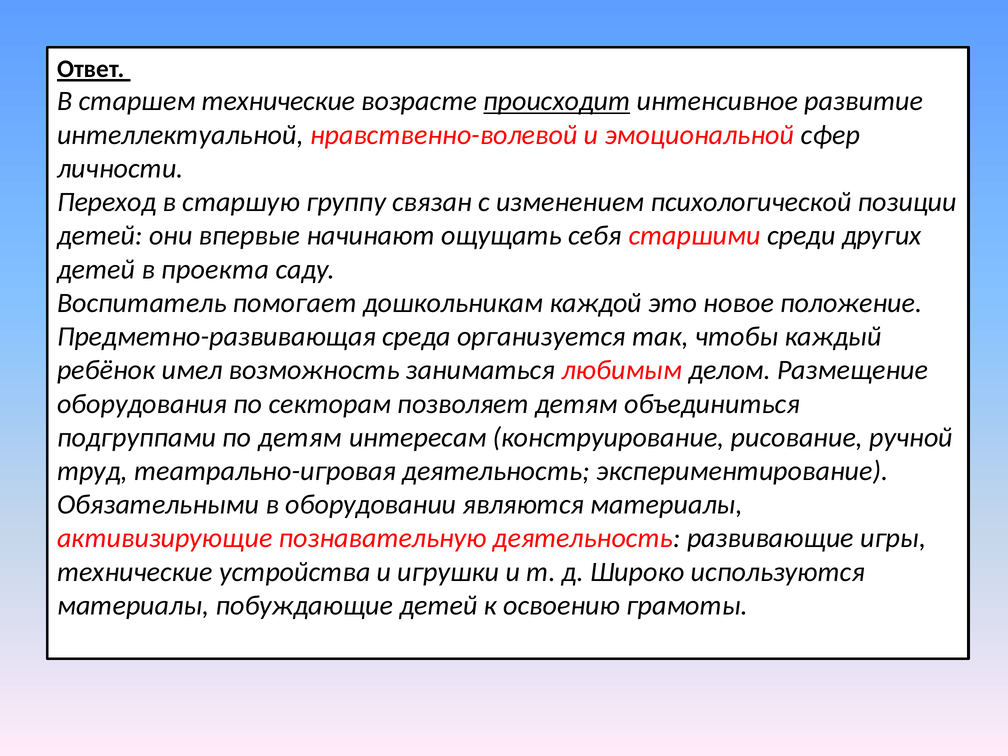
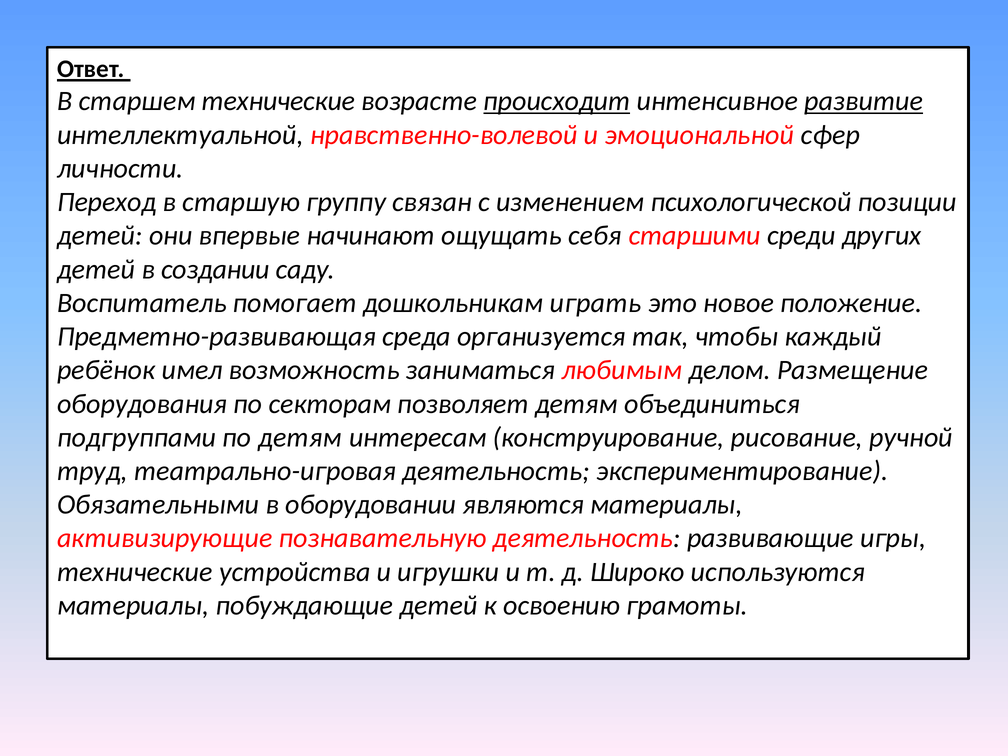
развитие underline: none -> present
проекта: проекта -> создании
каждой: каждой -> играть
